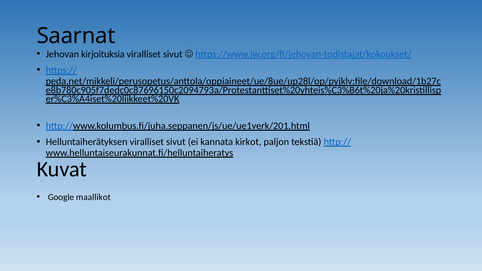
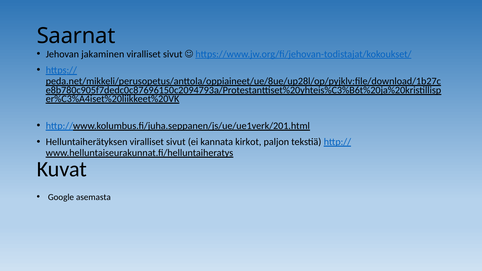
kirjoituksia: kirjoituksia -> jakaminen
maallikot: maallikot -> asemasta
